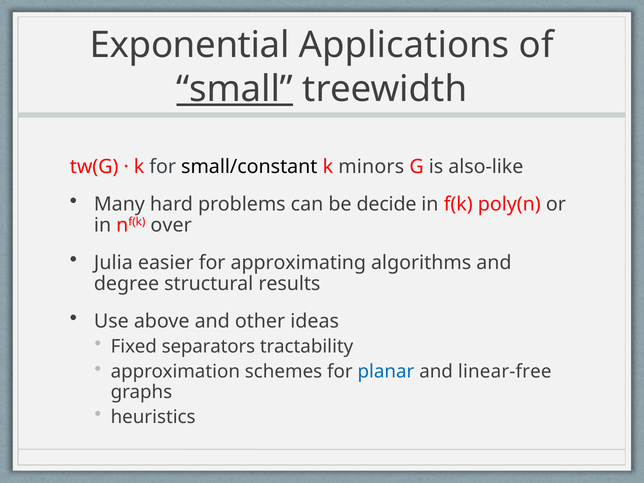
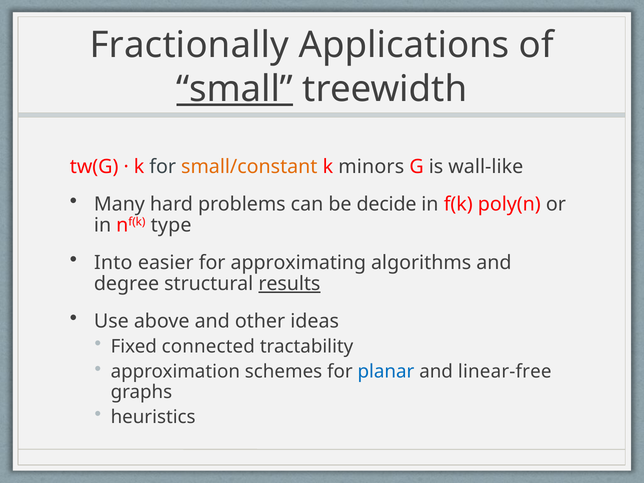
Exponential: Exponential -> Fractionally
small/constant colour: black -> orange
also-like: also-like -> wall-like
over: over -> type
Julia: Julia -> Into
results underline: none -> present
separators: separators -> connected
